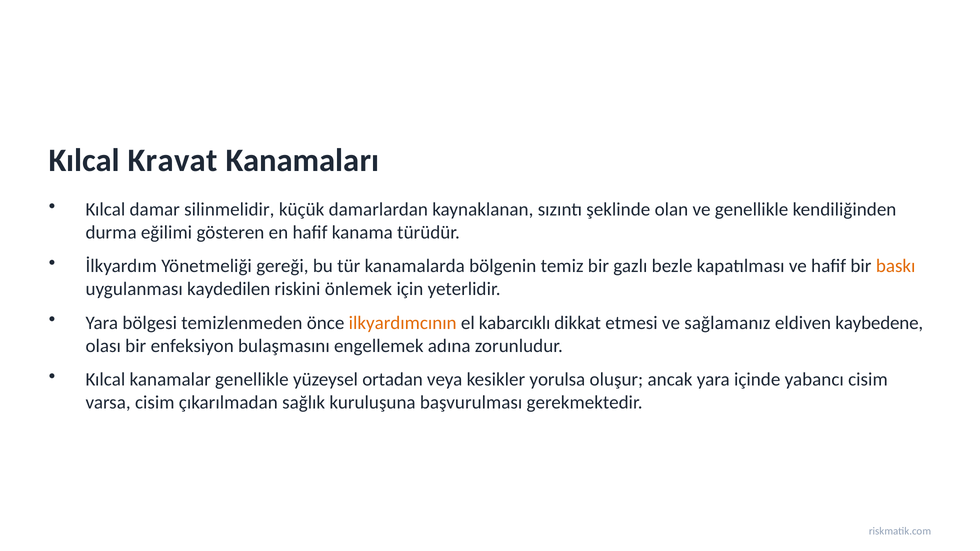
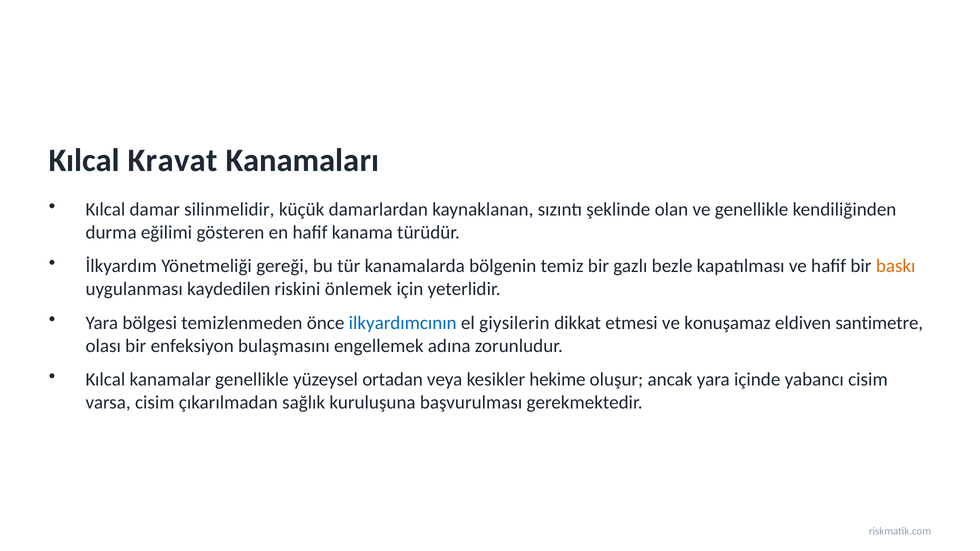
ilkyardımcının colour: orange -> blue
kabarcıklı: kabarcıklı -> giysilerin
sağlamanız: sağlamanız -> konuşamaz
kaybedene: kaybedene -> santimetre
yorulsa: yorulsa -> hekime
